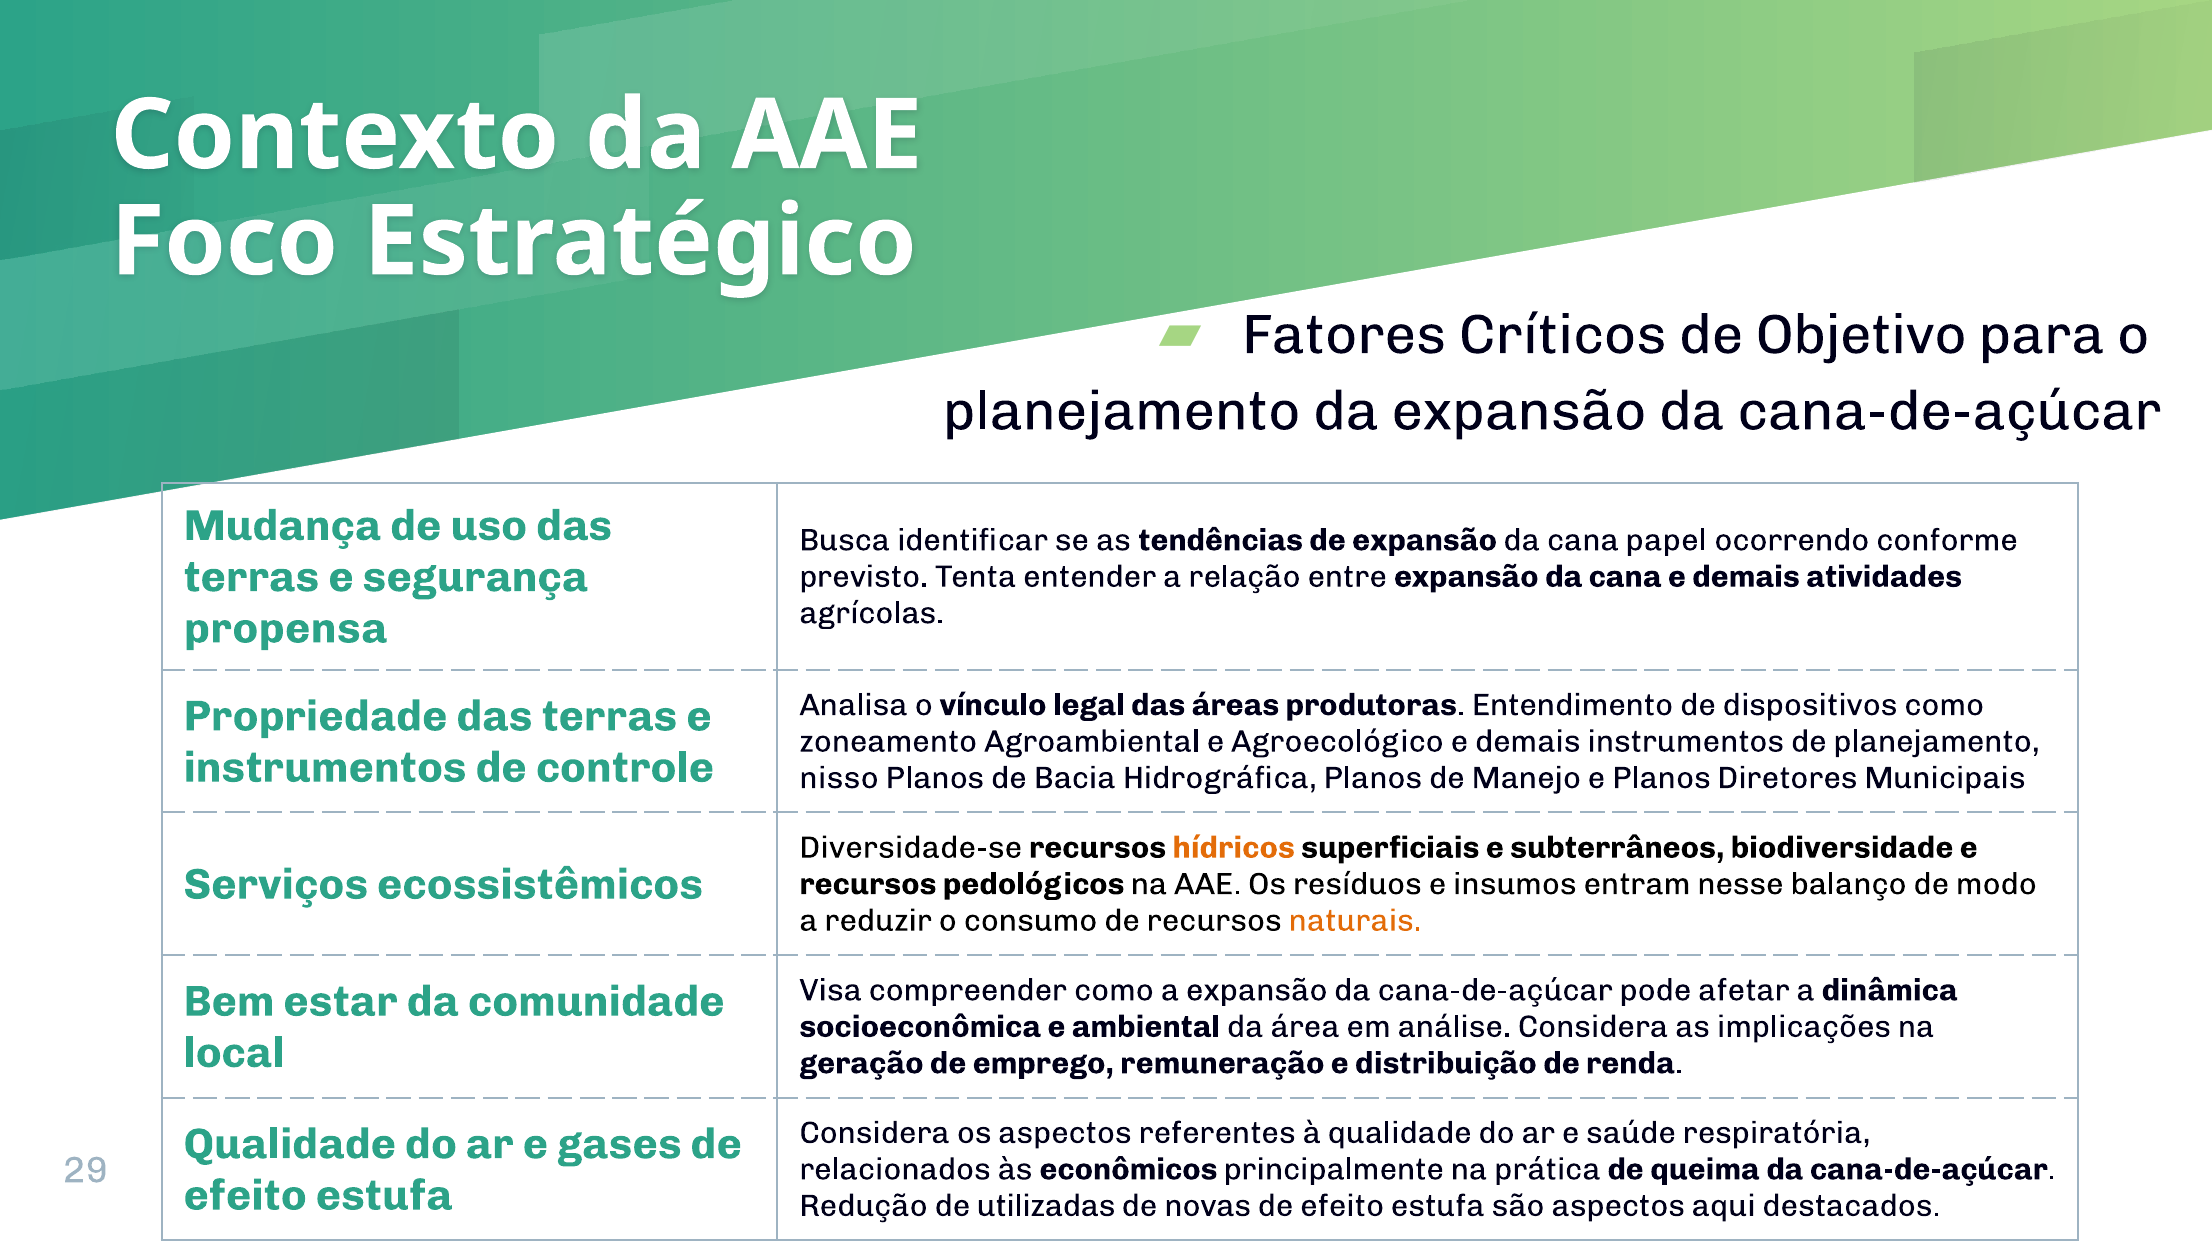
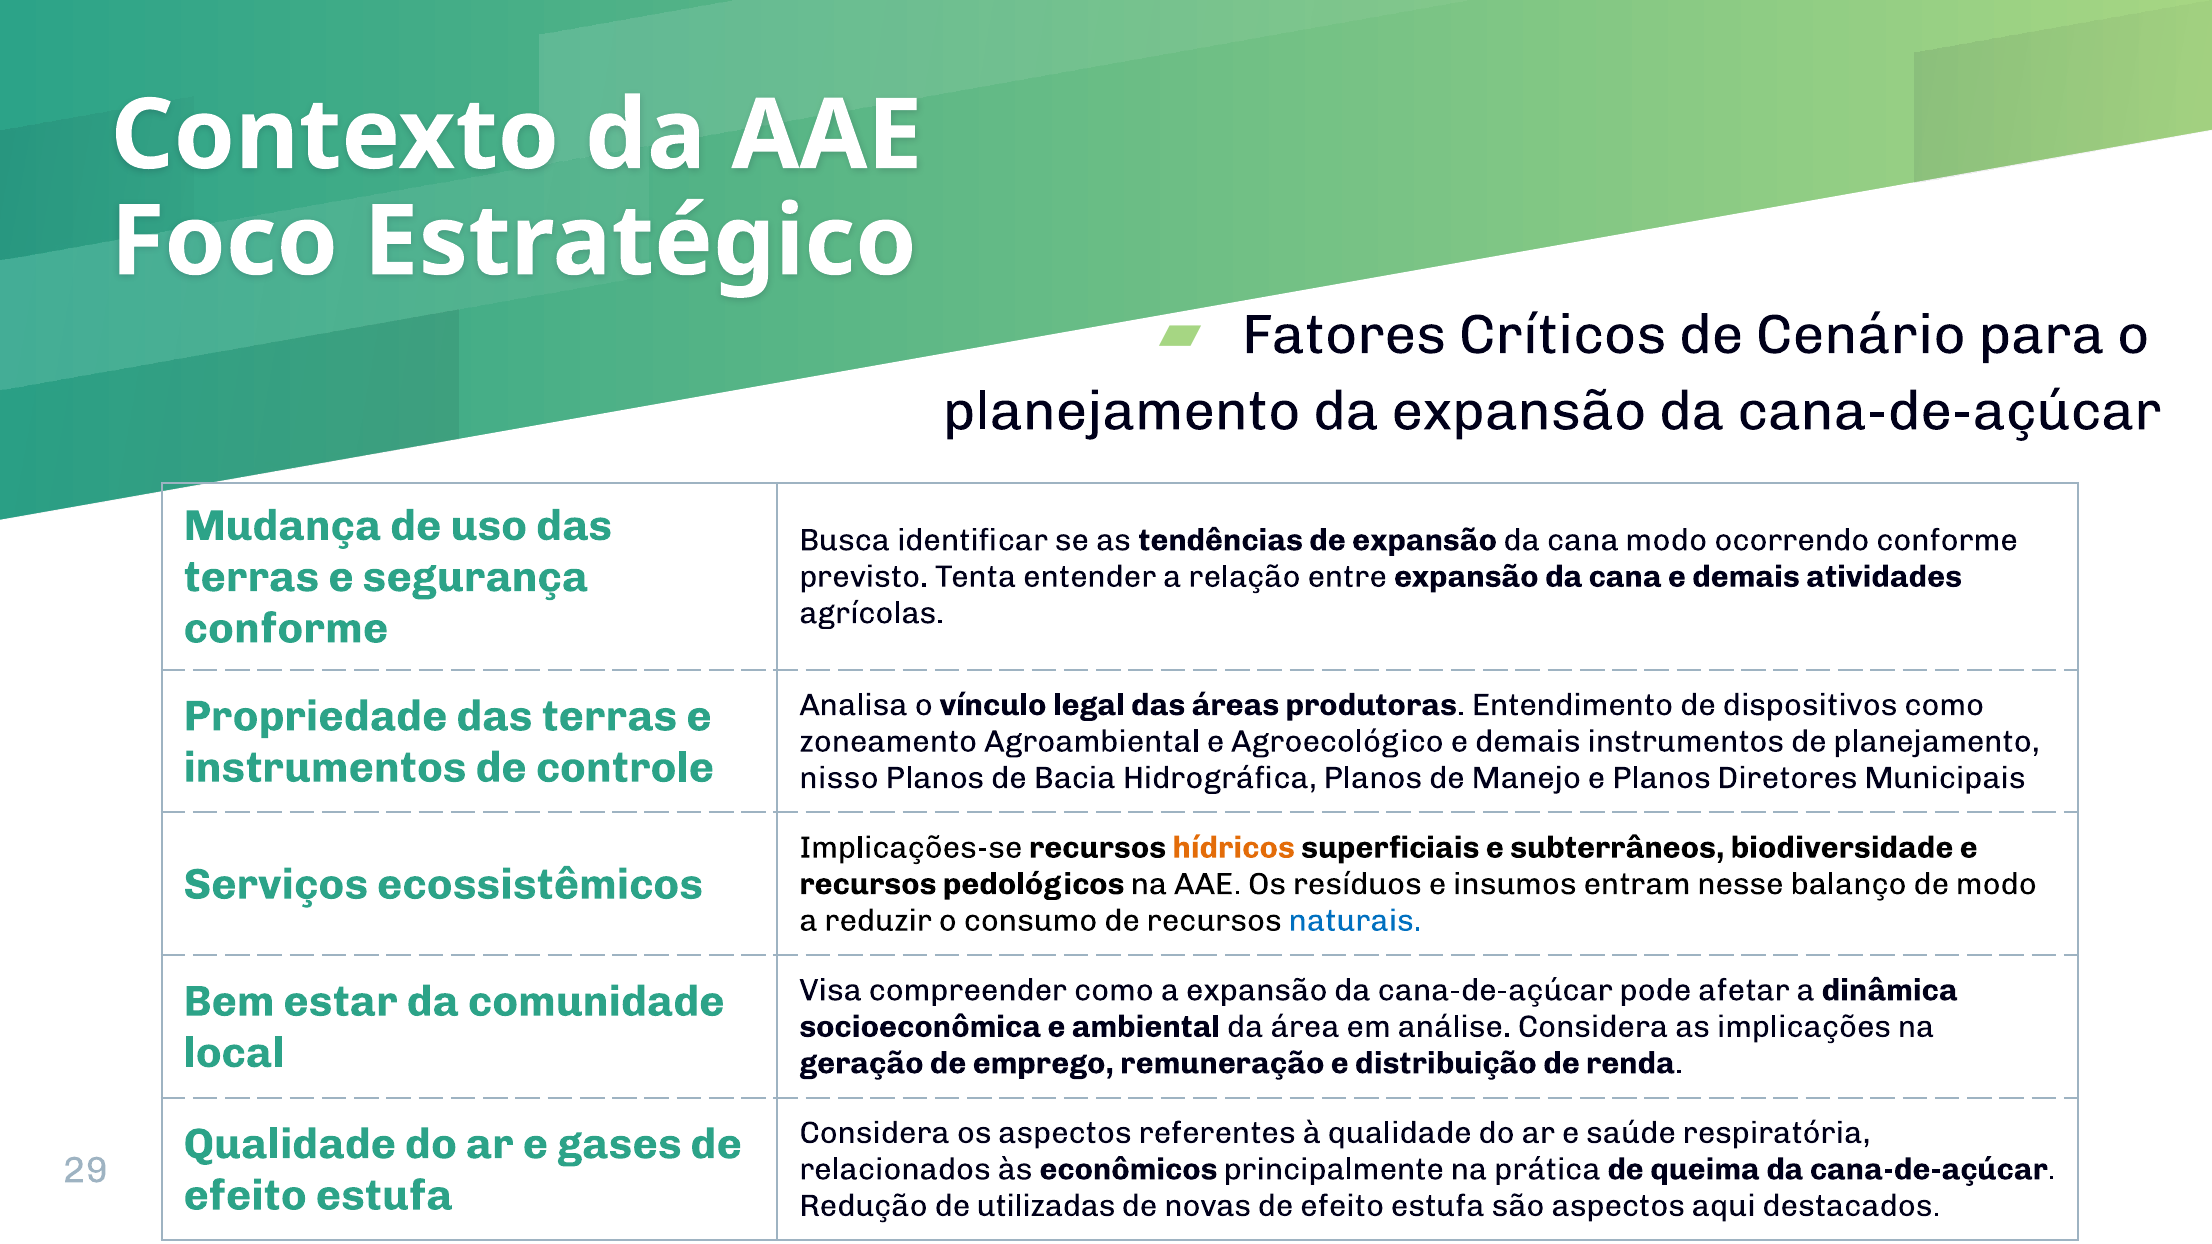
Objetivo: Objetivo -> Cenário
cana papel: papel -> modo
propensa at (286, 628): propensa -> conforme
Diversidade-se: Diversidade-se -> Implicações-se
naturais colour: orange -> blue
